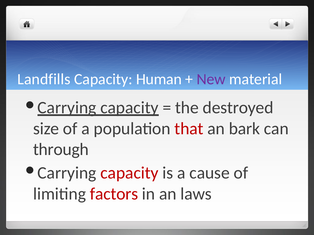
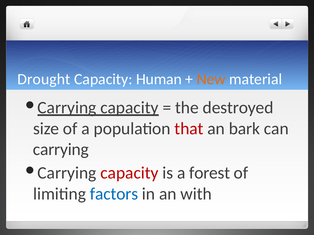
Landfills: Landfills -> Drought
New colour: purple -> orange
through: through -> carrying
cause: cause -> forest
factors colour: red -> blue
laws: laws -> with
